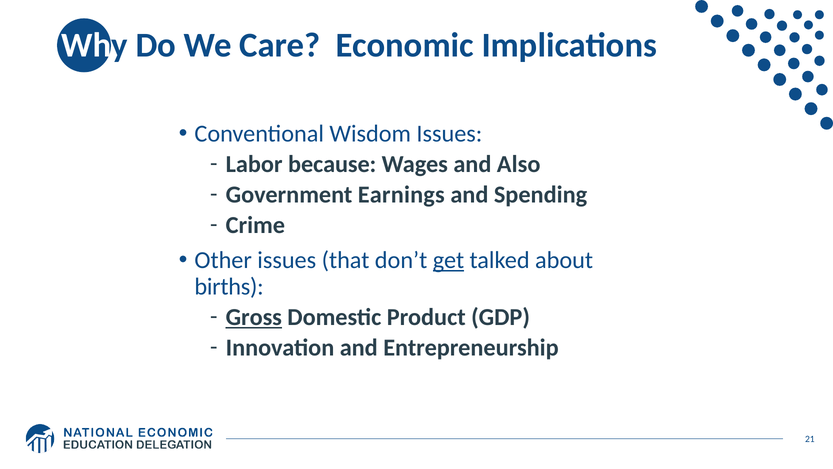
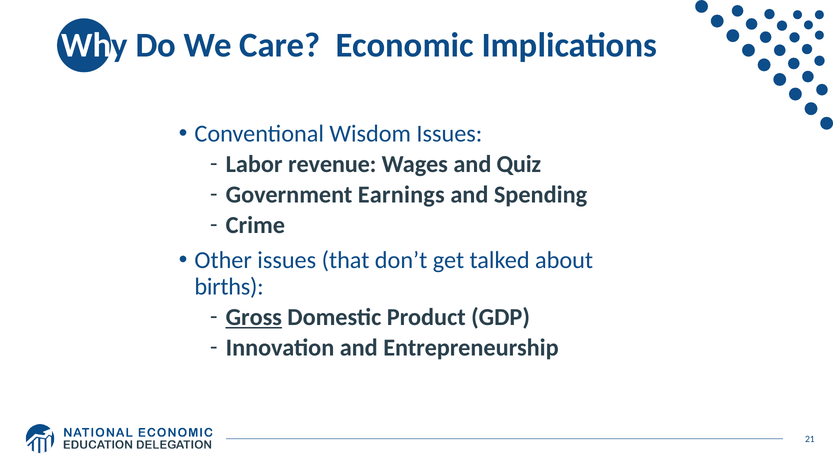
because: because -> revenue
Also: Also -> Quiz
get underline: present -> none
